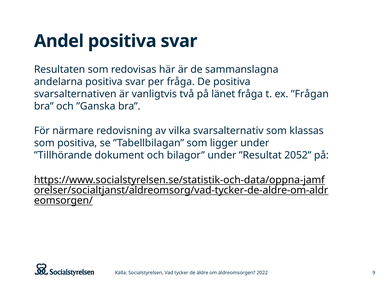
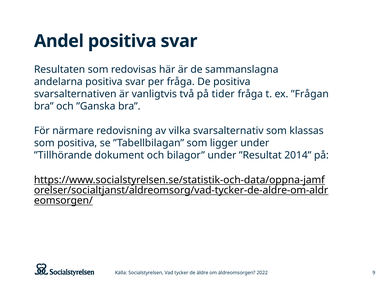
länet: länet -> tider
2052: 2052 -> 2014
